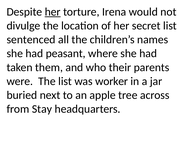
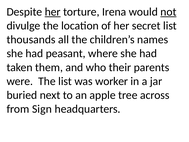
not underline: none -> present
sentenced: sentenced -> thousands
Stay: Stay -> Sign
